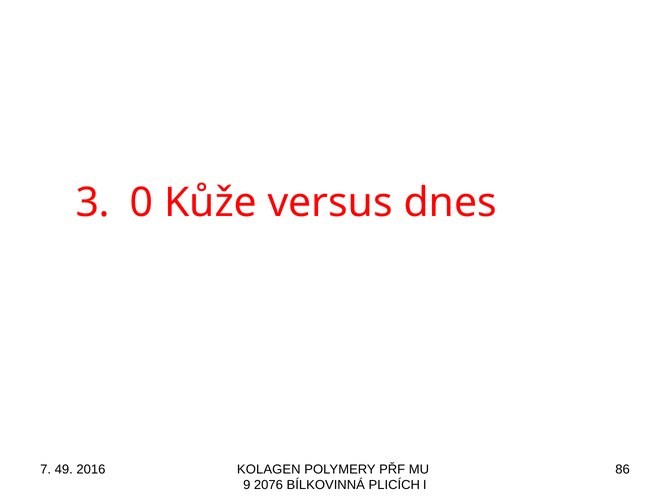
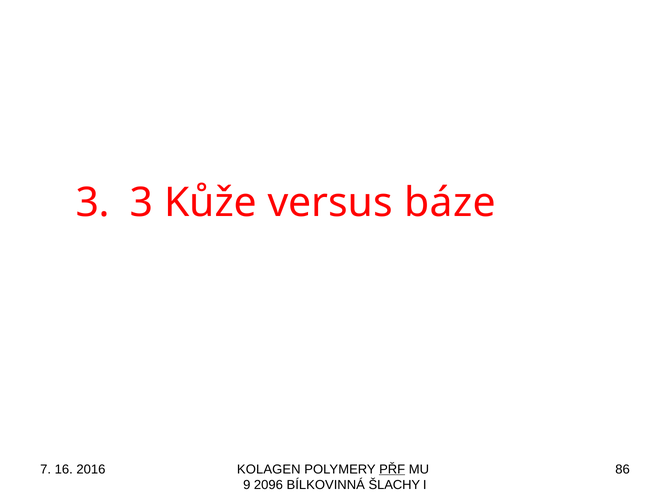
0 at (142, 203): 0 -> 3
dnes: dnes -> báze
49: 49 -> 16
PŘF underline: none -> present
2076: 2076 -> 2096
PLICÍCH: PLICÍCH -> ŠLACHY
